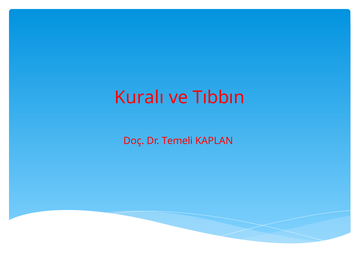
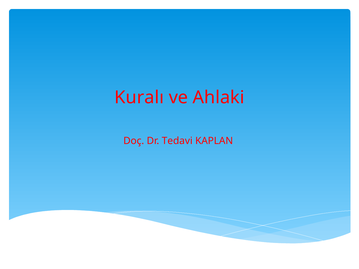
Tıbbın: Tıbbın -> Ahlaki
Temeli: Temeli -> Tedavi
